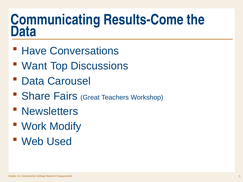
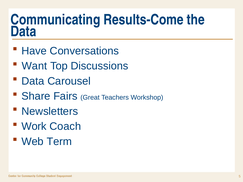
Modify: Modify -> Coach
Used: Used -> Term
